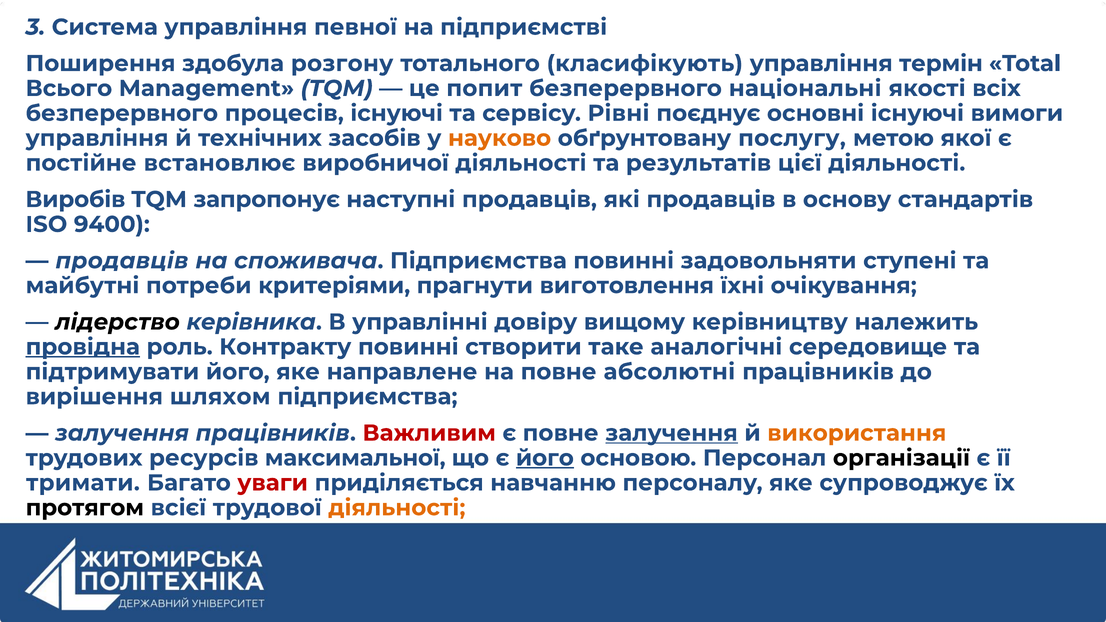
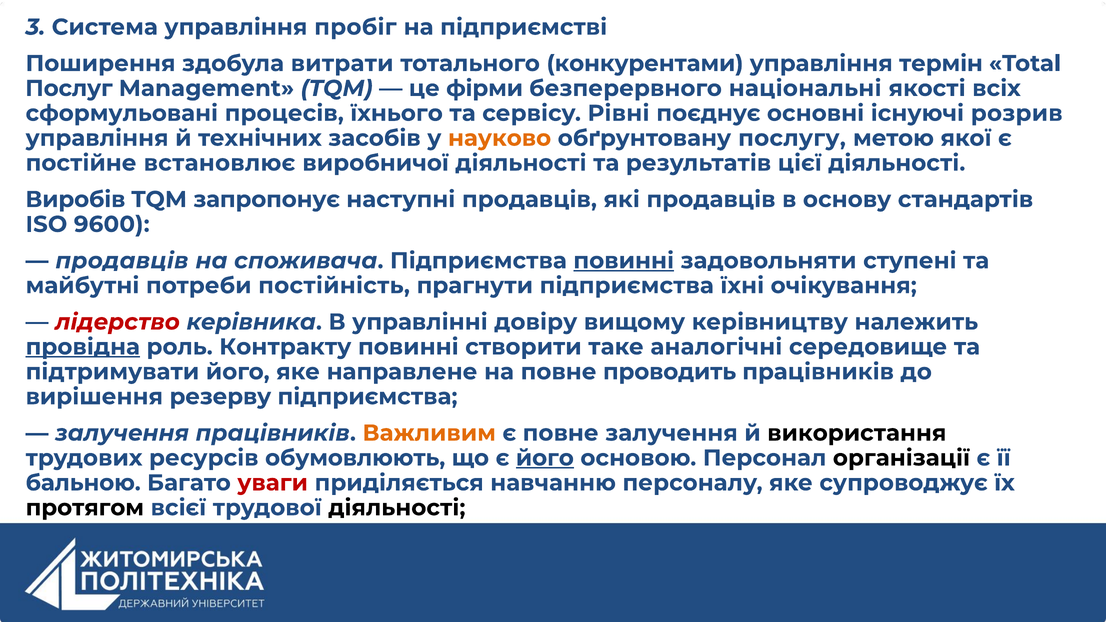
певної: певної -> пробіг
розгону: розгону -> витрати
класифікують: класифікують -> конкурентами
Всього: Всього -> Послуг
попит: попит -> фірми
безперервного at (122, 113): безперервного -> сформульовані
процесів існуючі: існуючі -> їхнього
вимоги: вимоги -> розрив
9400: 9400 -> 9600
повинні at (624, 261) underline: none -> present
критеріями: критеріями -> постійність
прагнути виготовлення: виготовлення -> підприємства
лідерство colour: black -> red
абсолютні: абсолютні -> проводить
шляхом: шляхом -> резерву
Важливим colour: red -> orange
залучення at (672, 433) underline: present -> none
використання colour: orange -> black
максимальної: максимальної -> обумовлюють
тримати: тримати -> бальною
діяльності at (397, 508) colour: orange -> black
